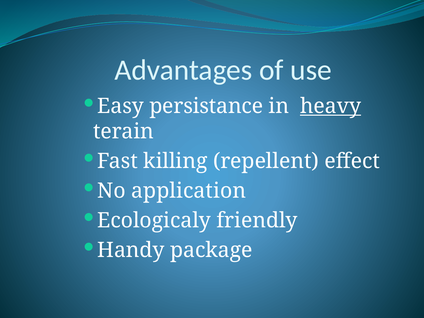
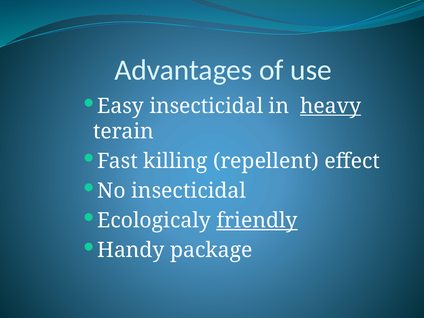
Easy persistance: persistance -> insecticidal
No application: application -> insecticidal
friendly underline: none -> present
